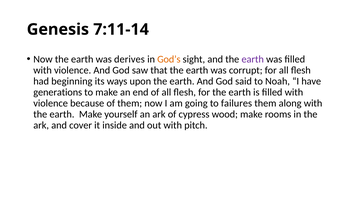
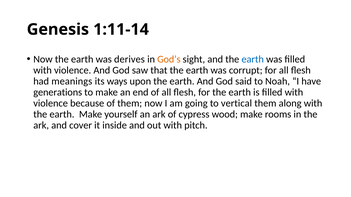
7:11-14: 7:11-14 -> 1:11-14
earth at (253, 59) colour: purple -> blue
beginning: beginning -> meanings
failures: failures -> vertical
